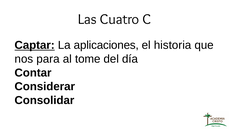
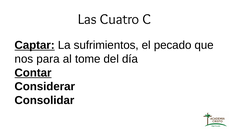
aplicaciones: aplicaciones -> sufrimientos
historia: historia -> pecado
Contar underline: none -> present
